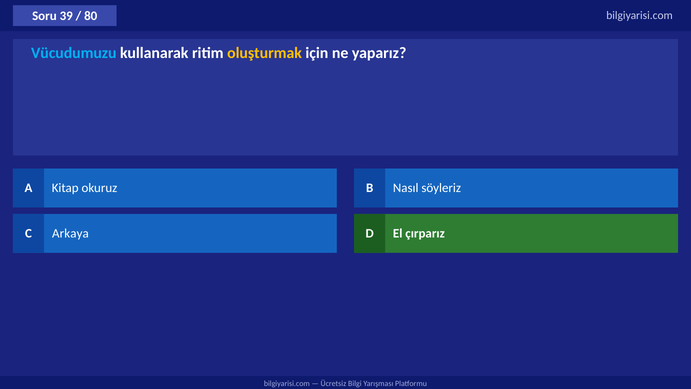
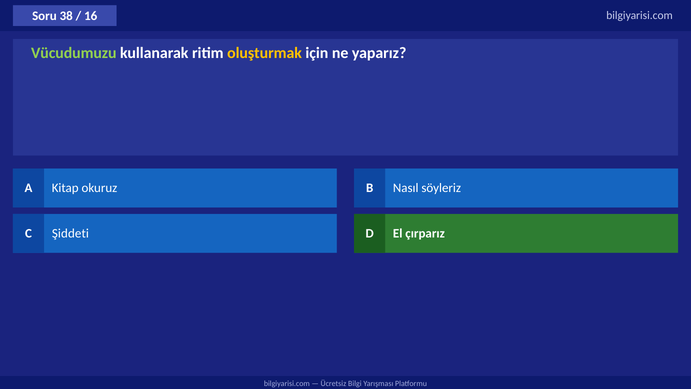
39: 39 -> 38
80: 80 -> 16
Vücudumuzu colour: light blue -> light green
Arkaya: Arkaya -> Şiddeti
